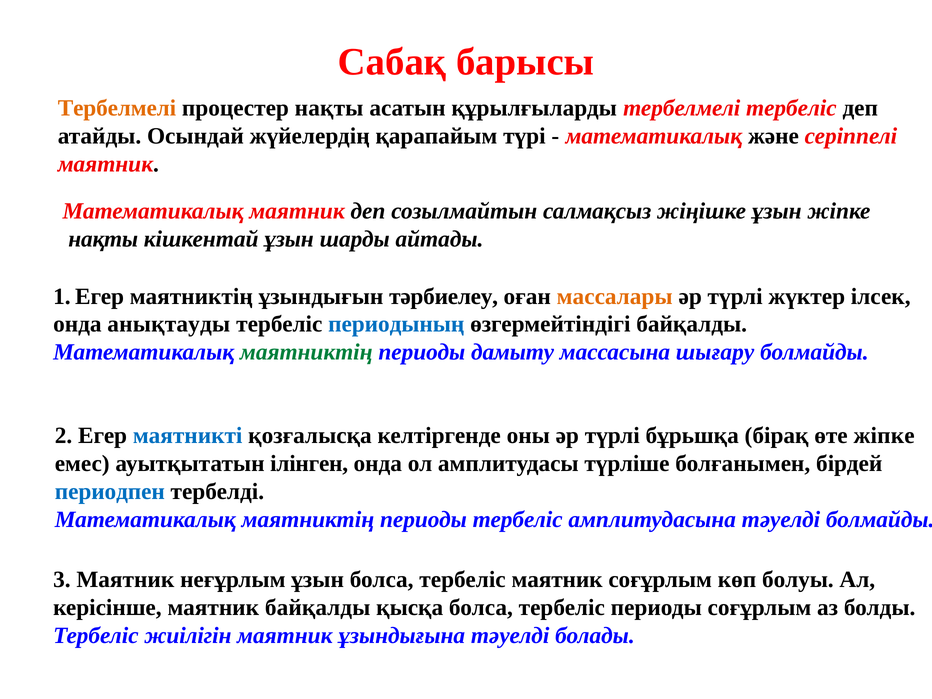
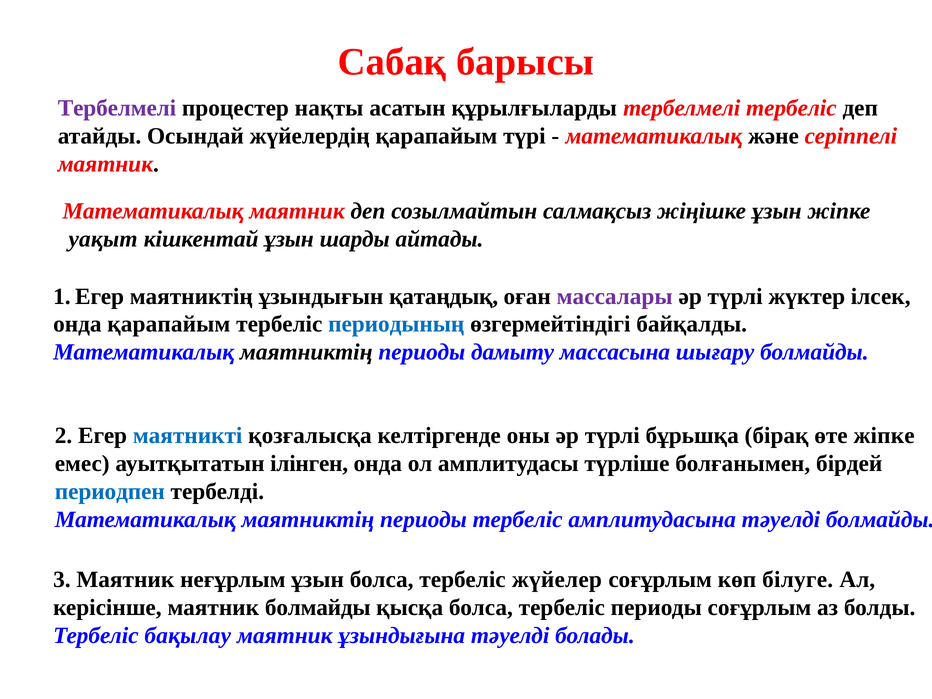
Тербелмелі at (117, 108) colour: orange -> purple
нақты at (103, 239): нақты -> уақыт
тәрбиелеу: тәрбиелеу -> қатаңдық
массалары colour: orange -> purple
онда анықтауды: анықтауды -> қарапайым
маятниктің at (306, 352) colour: green -> black
тербеліс маятник: маятник -> жүйелер
болуы: болуы -> білуге
маятник байқалды: байқалды -> болмайды
жиілігін: жиілігін -> бақылау
